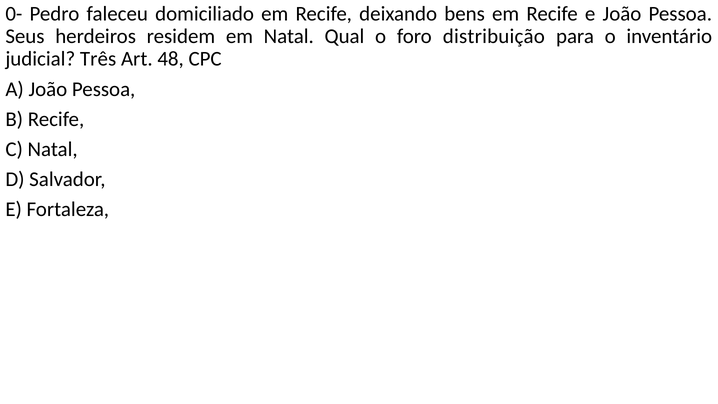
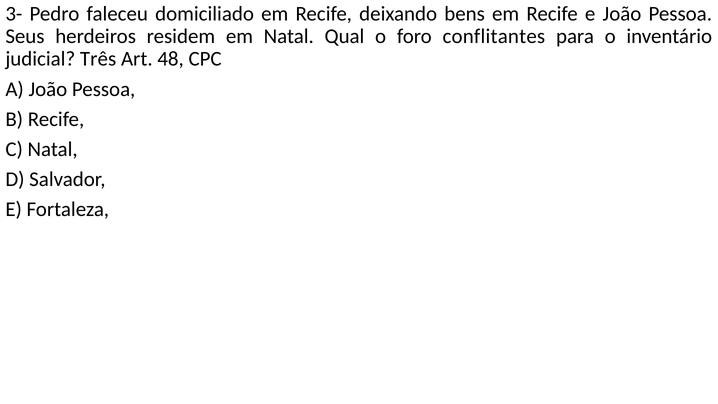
0-: 0- -> 3-
distribuição: distribuição -> conflitantes
